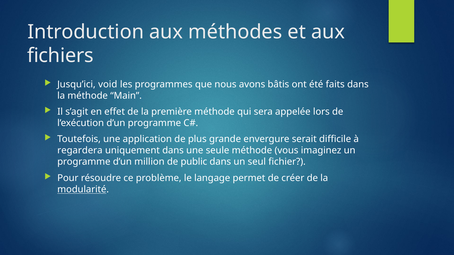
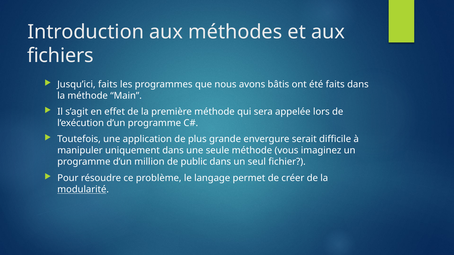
Jusqu’ici void: void -> faits
regardera: regardera -> manipuler
